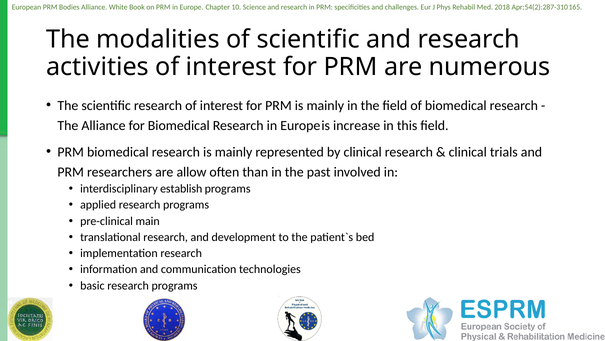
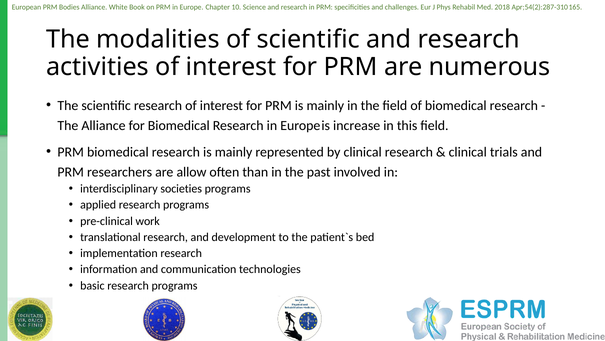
establish: establish -> societies
main: main -> work
